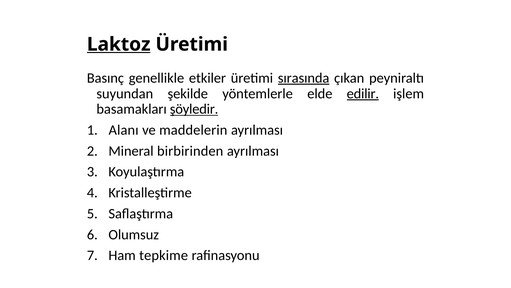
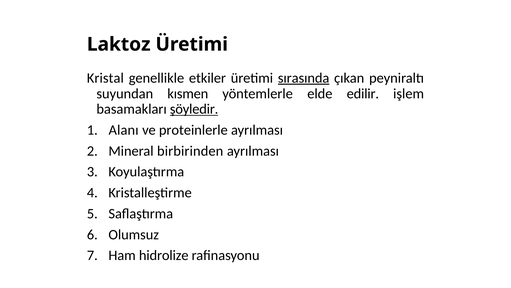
Laktoz underline: present -> none
Basınç: Basınç -> Kristal
şekilde: şekilde -> kısmen
edilir underline: present -> none
maddelerin: maddelerin -> proteinlerle
tepkime: tepkime -> hidrolize
